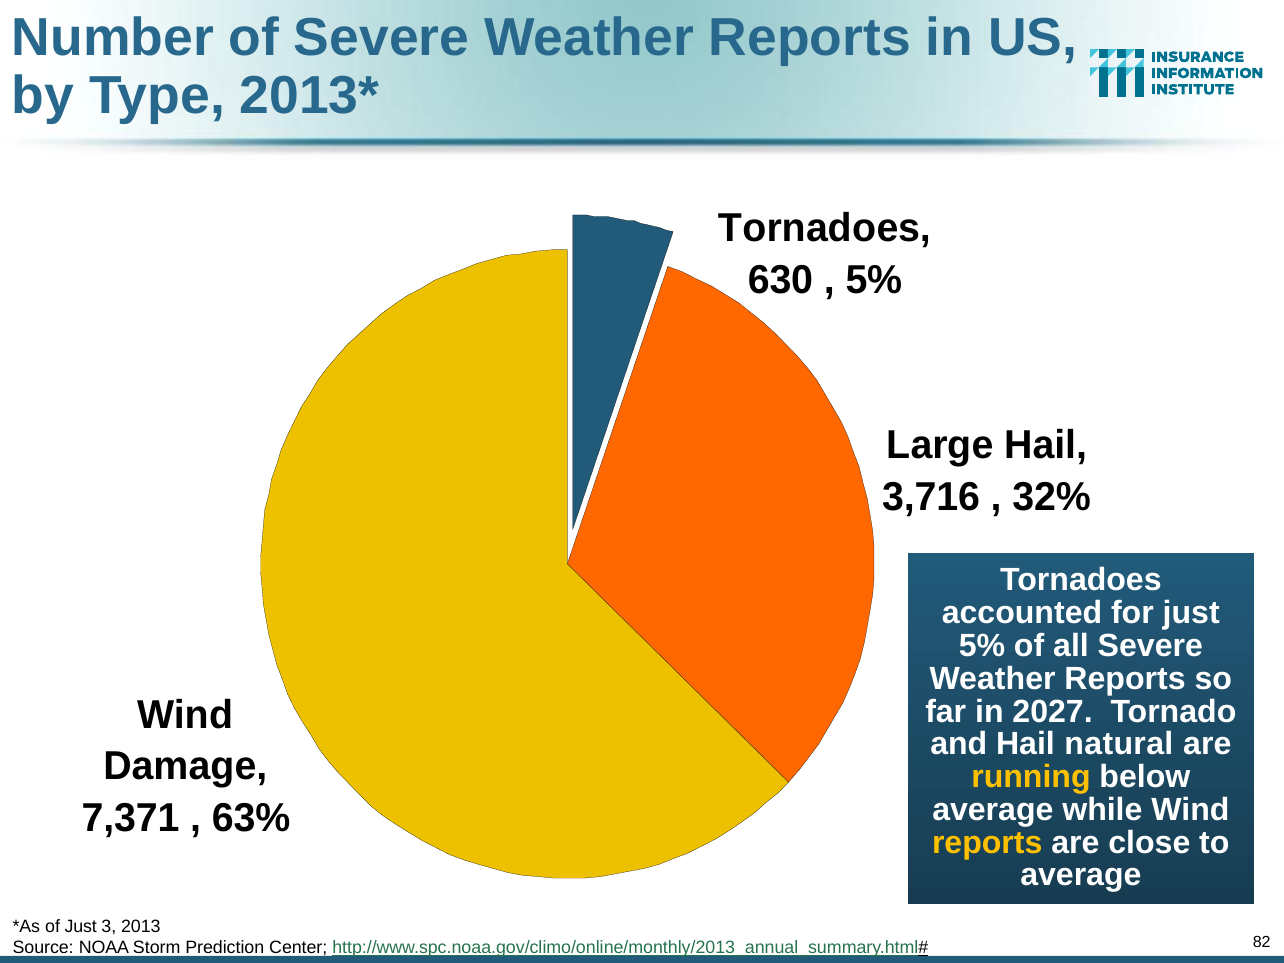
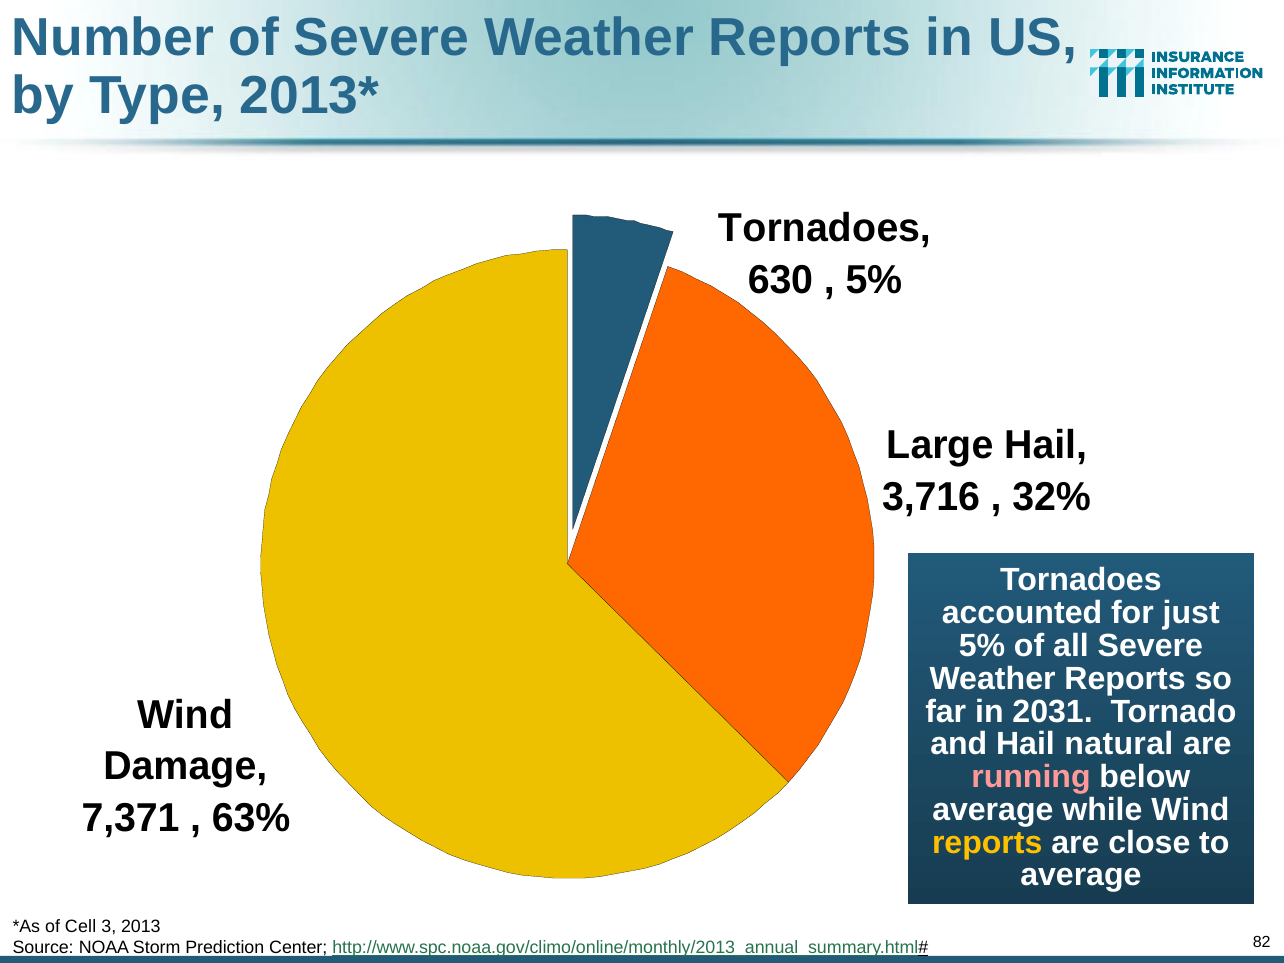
2027: 2027 -> 2031
running colour: yellow -> pink
of Just: Just -> Cell
